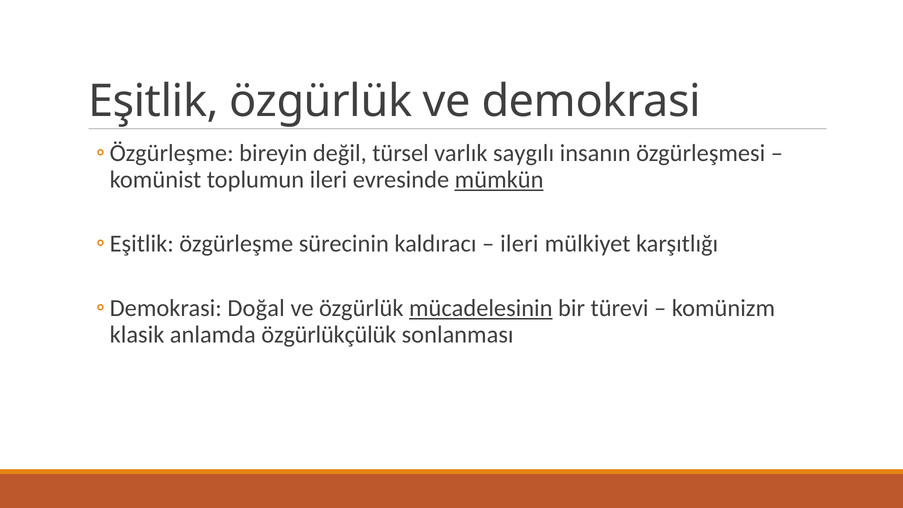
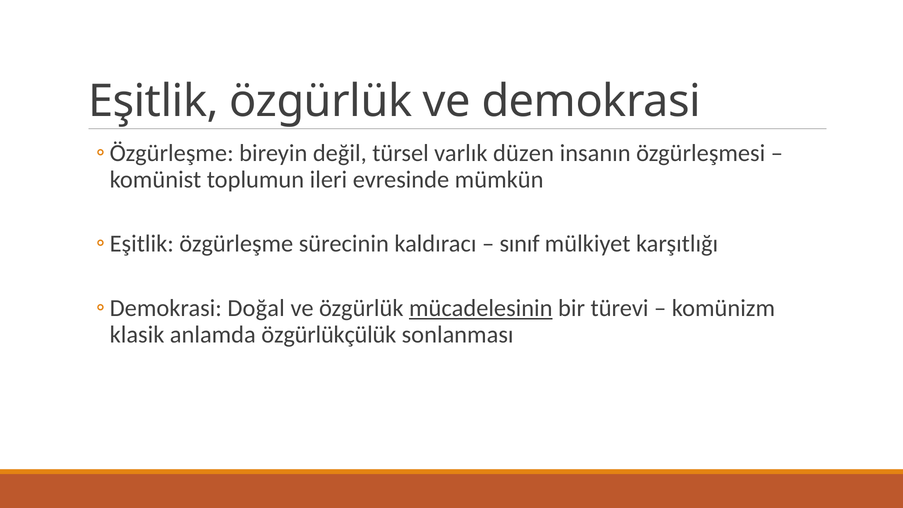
saygılı: saygılı -> düzen
mümkün underline: present -> none
ileri at (519, 244): ileri -> sınıf
